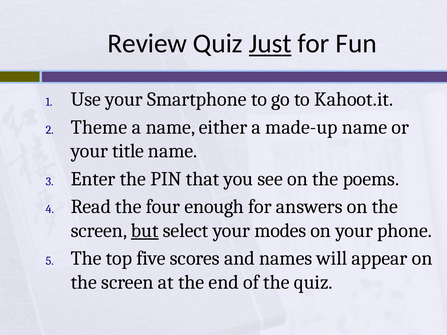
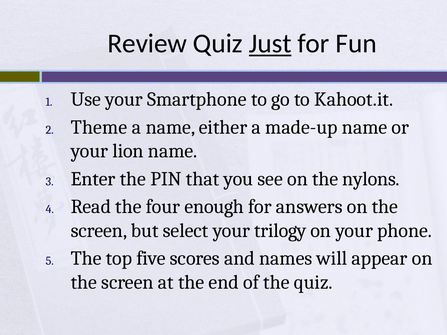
title: title -> lion
poems: poems -> nylons
but underline: present -> none
modes: modes -> trilogy
